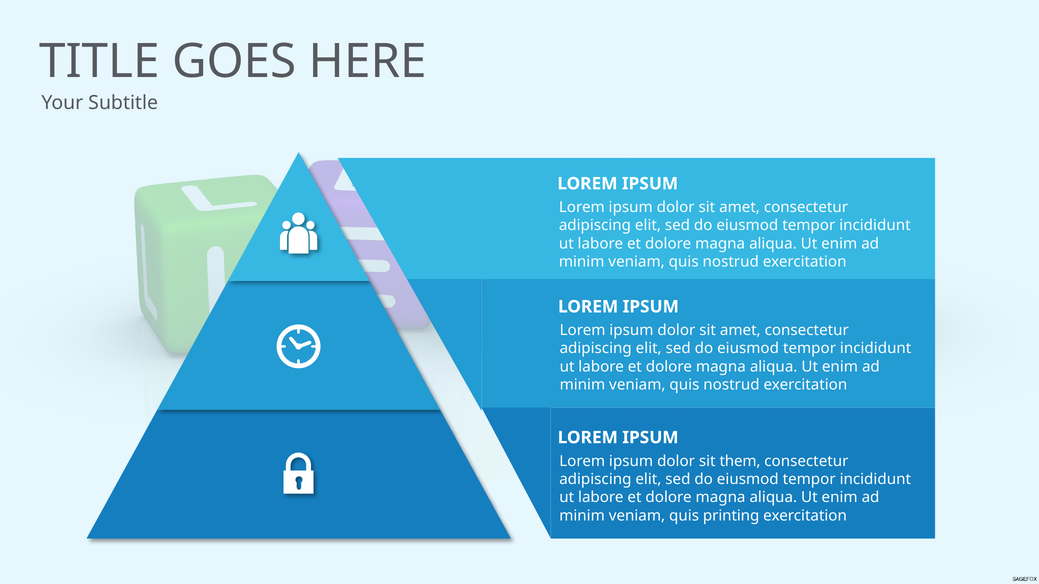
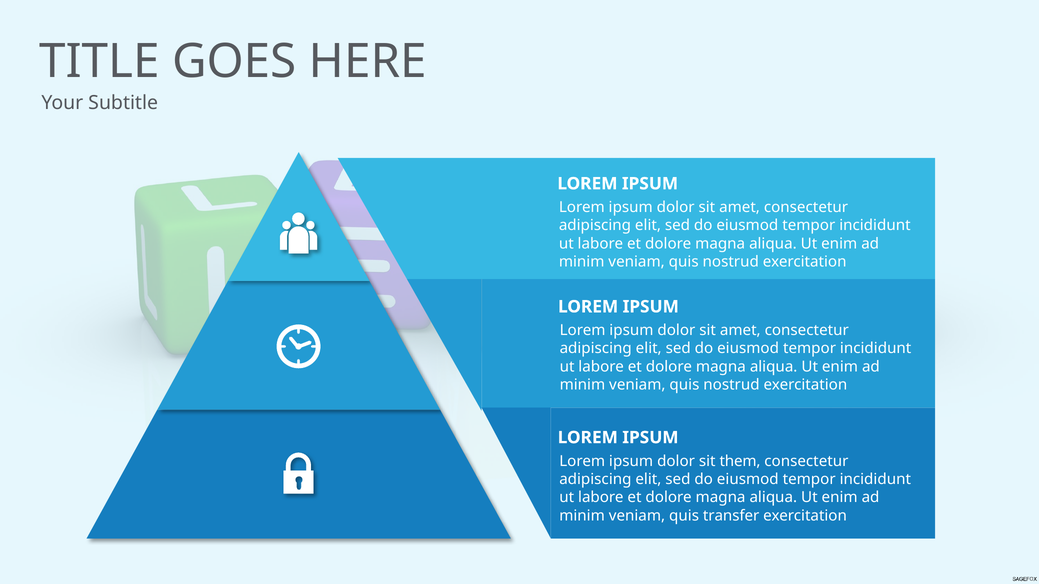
printing: printing -> transfer
